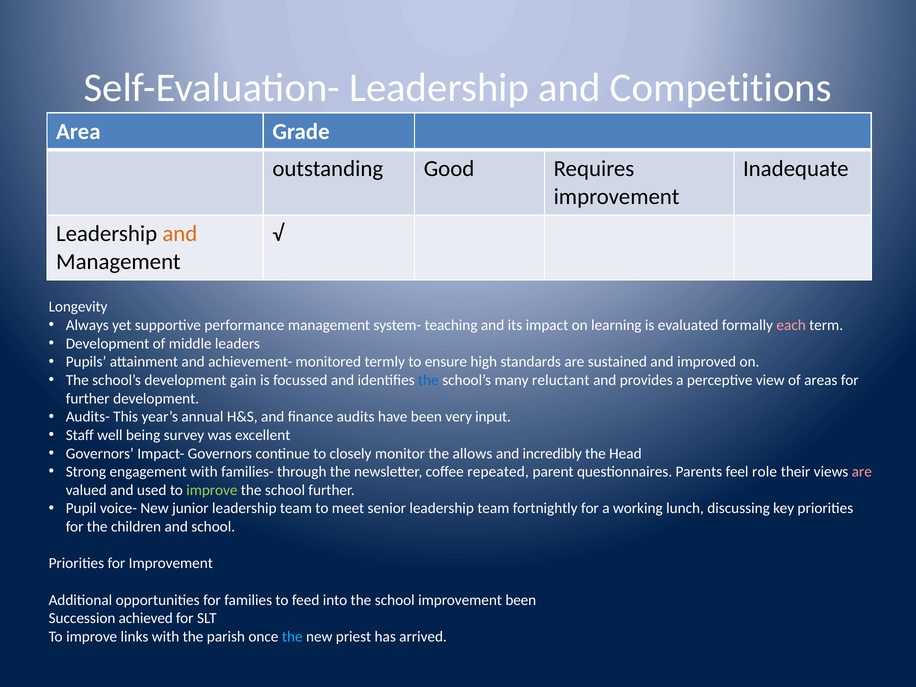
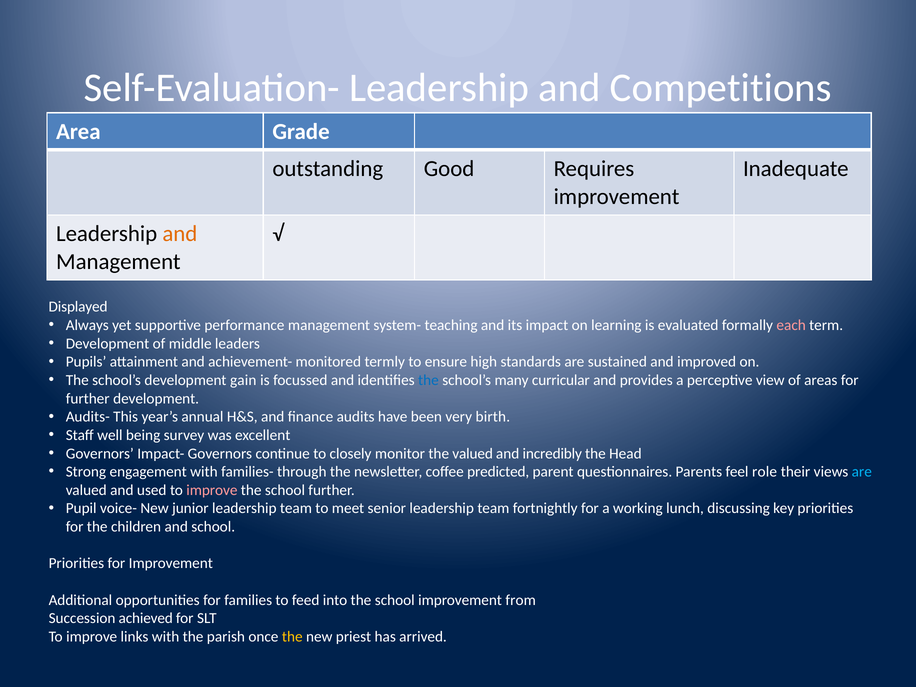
Longevity: Longevity -> Displayed
reluctant: reluctant -> curricular
input: input -> birth
the allows: allows -> valued
repeated: repeated -> predicted
are at (862, 472) colour: pink -> light blue
improve at (212, 490) colour: light green -> pink
improvement been: been -> from
the at (292, 637) colour: light blue -> yellow
